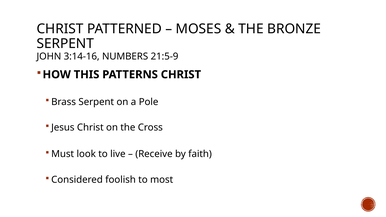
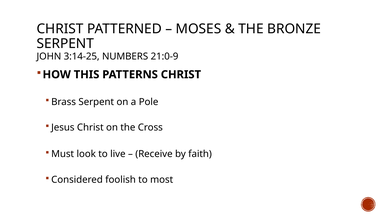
3:14-16: 3:14-16 -> 3:14-25
21:5-9: 21:5-9 -> 21:0-9
